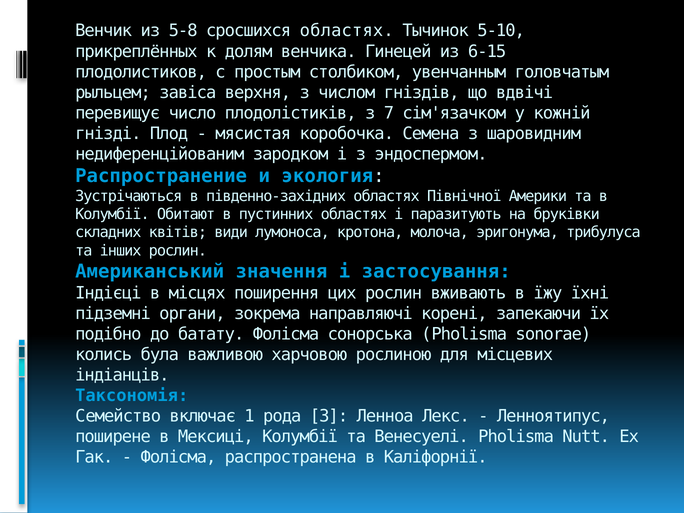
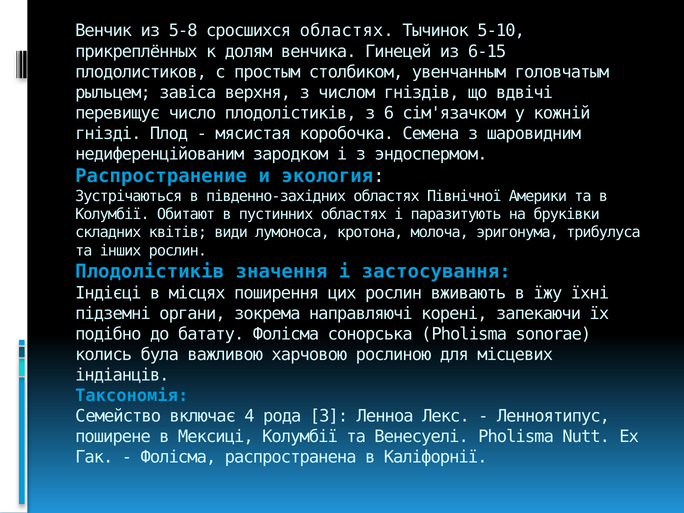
7: 7 -> 6
Американський at (150, 272): Американський -> Плодолістиків
1: 1 -> 4
